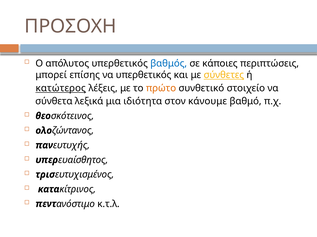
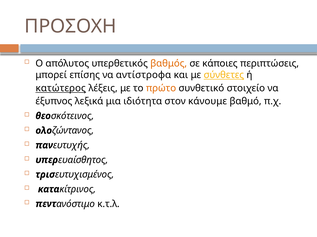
βαθμός colour: blue -> orange
να υπερθετικός: υπερθετικός -> αντίστροφα
σύνθετα: σύνθετα -> έξυπνος
